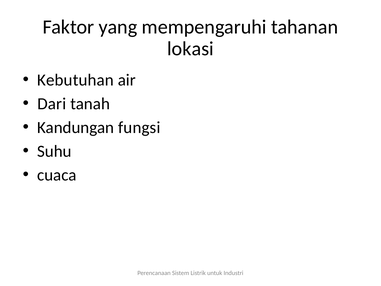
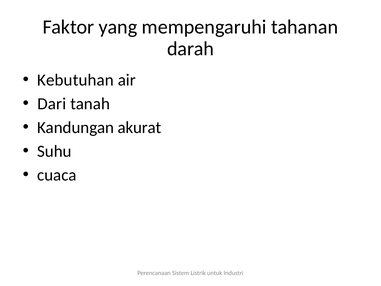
lokasi: lokasi -> darah
fungsi: fungsi -> akurat
